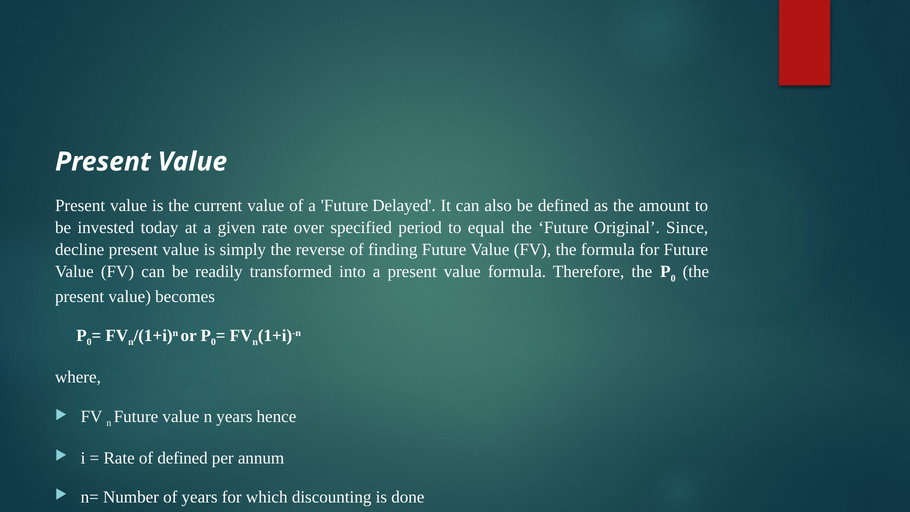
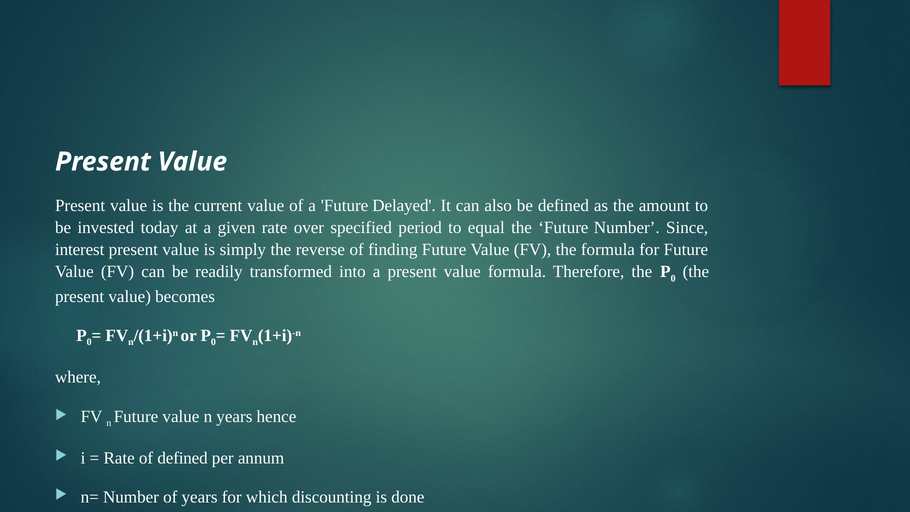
Future Original: Original -> Number
decline: decline -> interest
